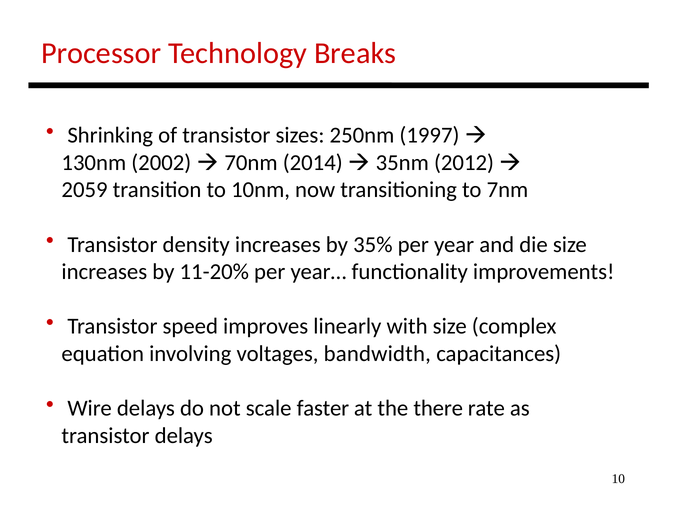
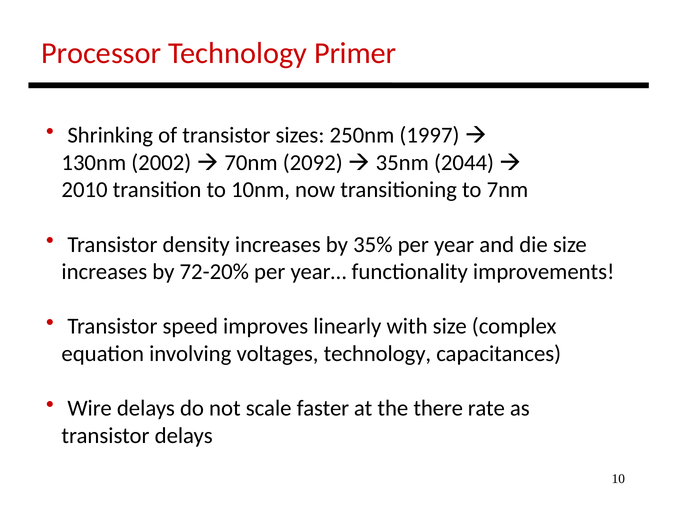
Breaks: Breaks -> Primer
2014: 2014 -> 2092
2012: 2012 -> 2044
2059: 2059 -> 2010
11-20%: 11-20% -> 72-20%
voltages bandwidth: bandwidth -> technology
